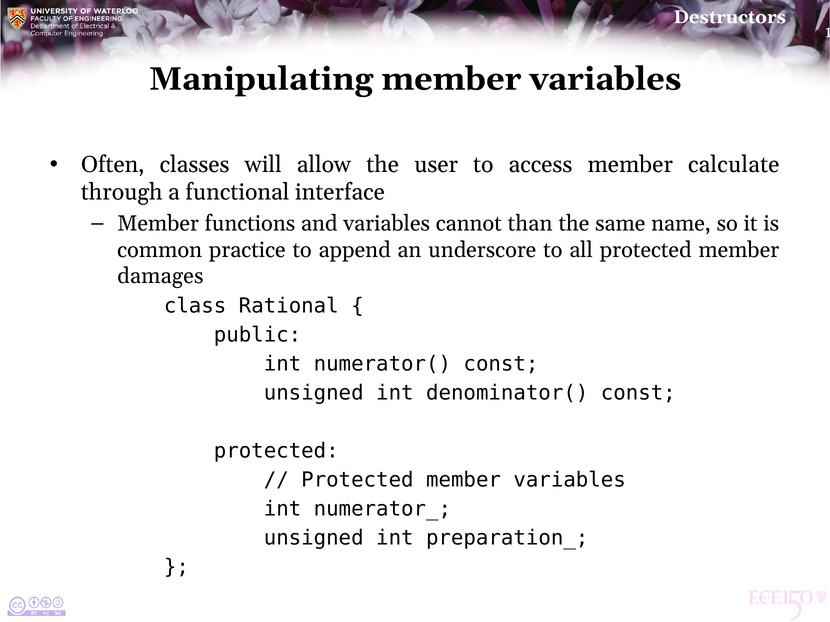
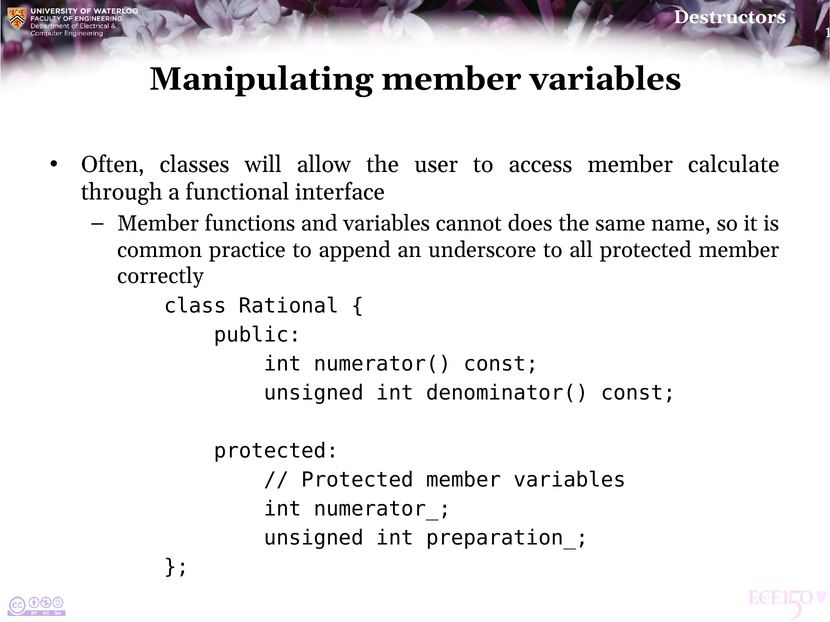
than: than -> does
damages: damages -> correctly
